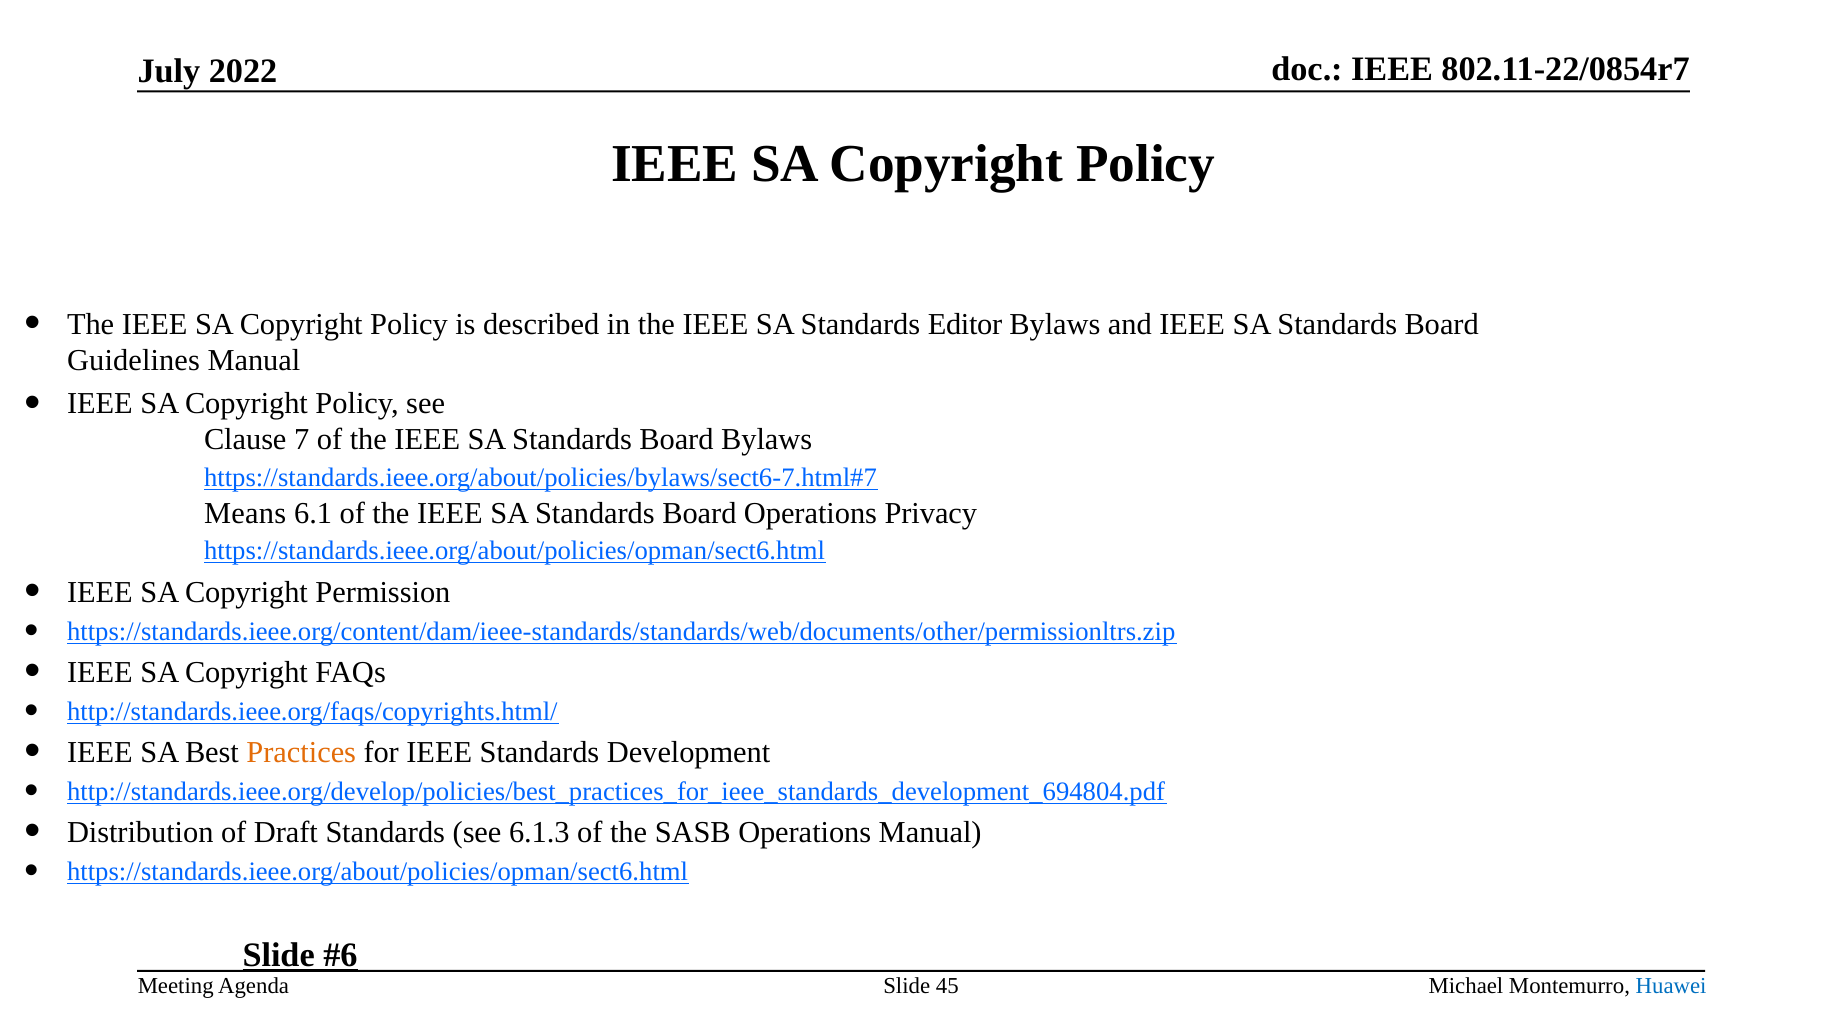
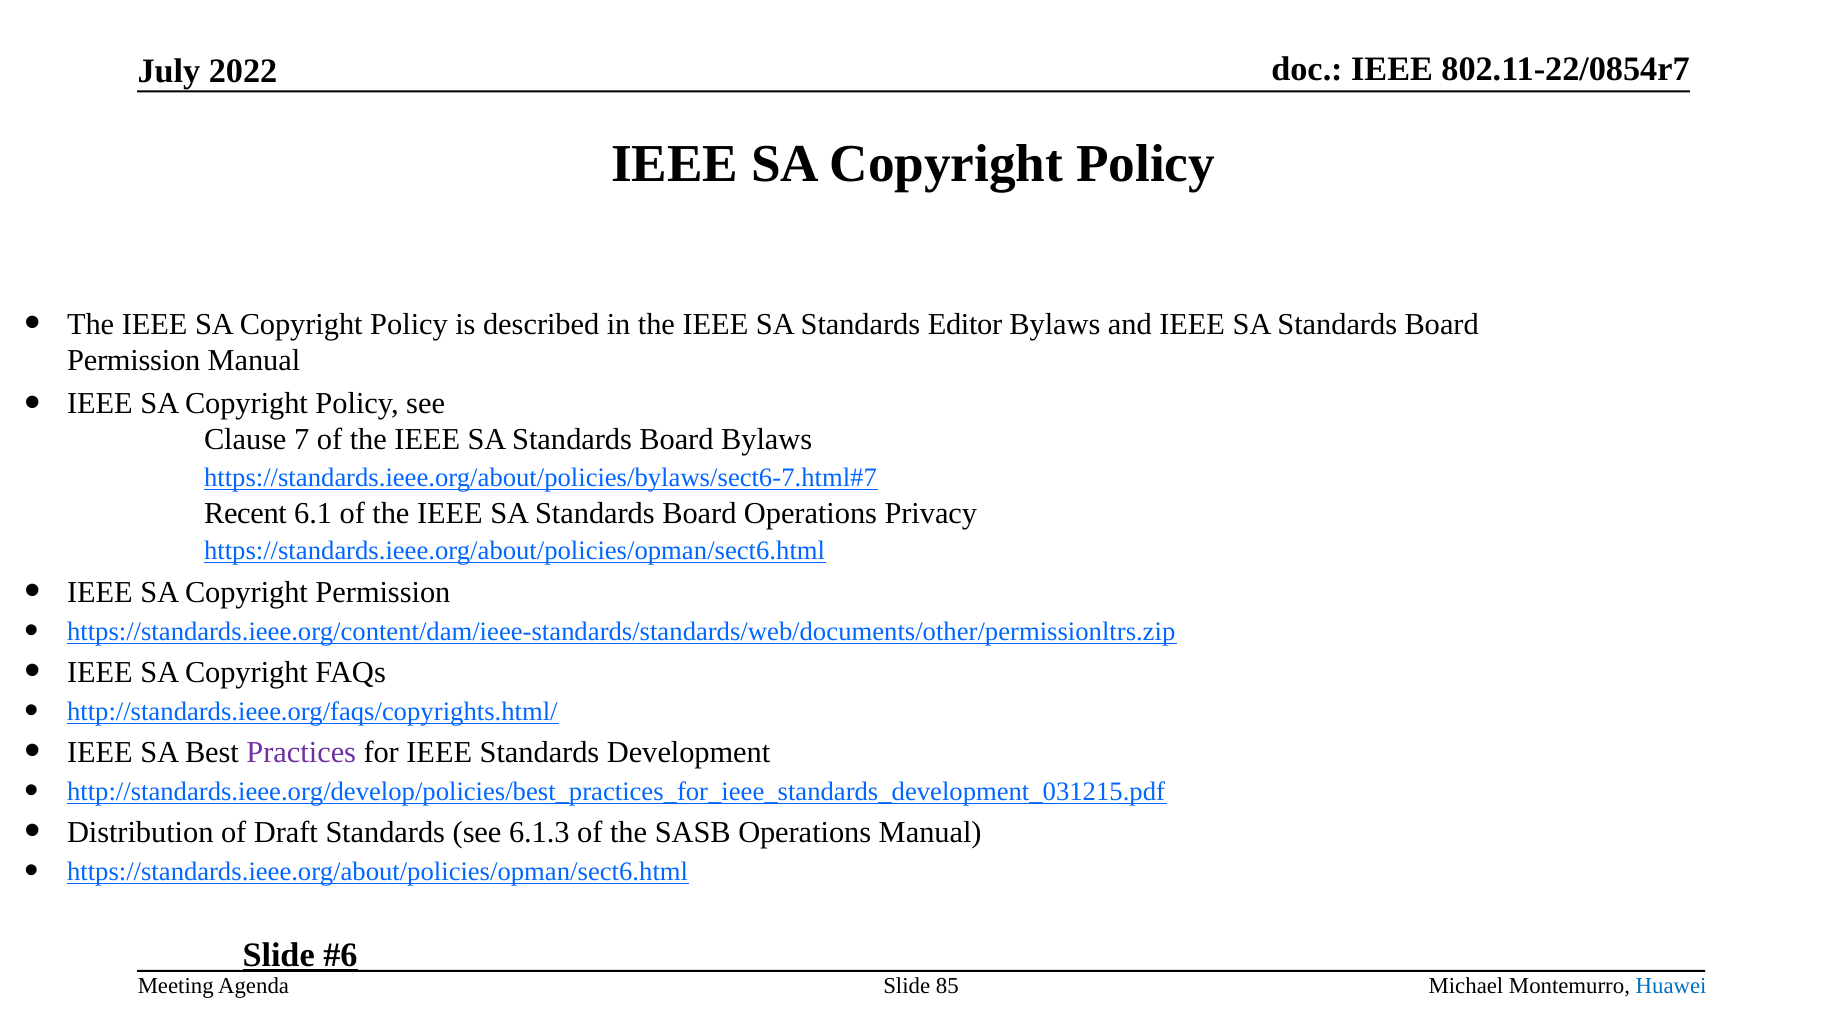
Guidelines at (134, 361): Guidelines -> Permission
Means: Means -> Recent
Practices colour: orange -> purple
http://standards.ieee.org/develop/policies/best_practices_for_ieee_standards_development_694804.pdf: http://standards.ieee.org/develop/policies/best_practices_for_ieee_standards_development_694804.pdf -> http://standards.ieee.org/develop/policies/best_practices_for_ieee_standards_development_031215.pdf
45: 45 -> 85
